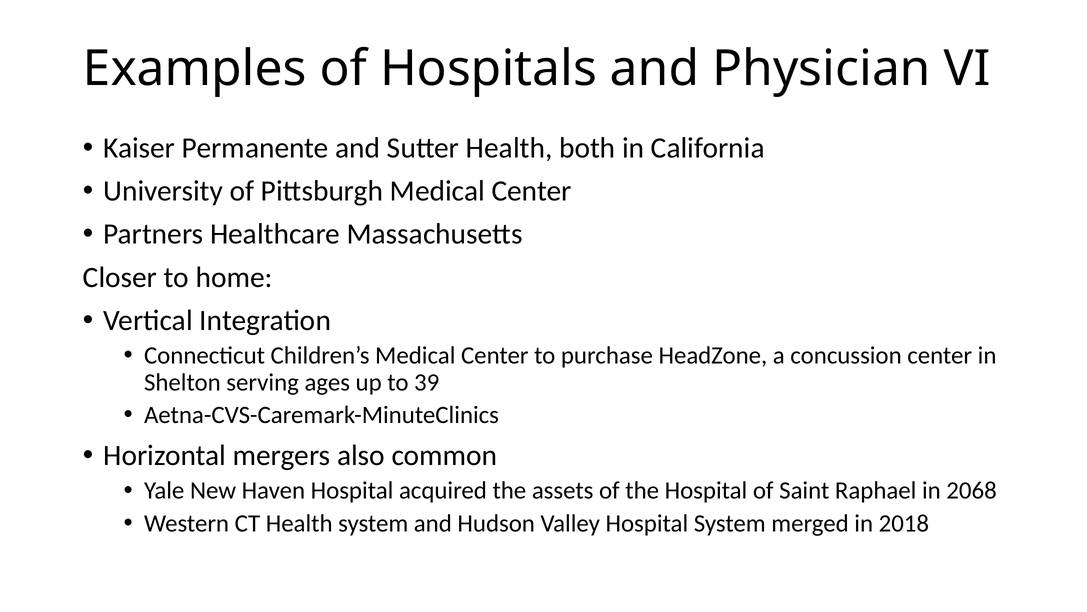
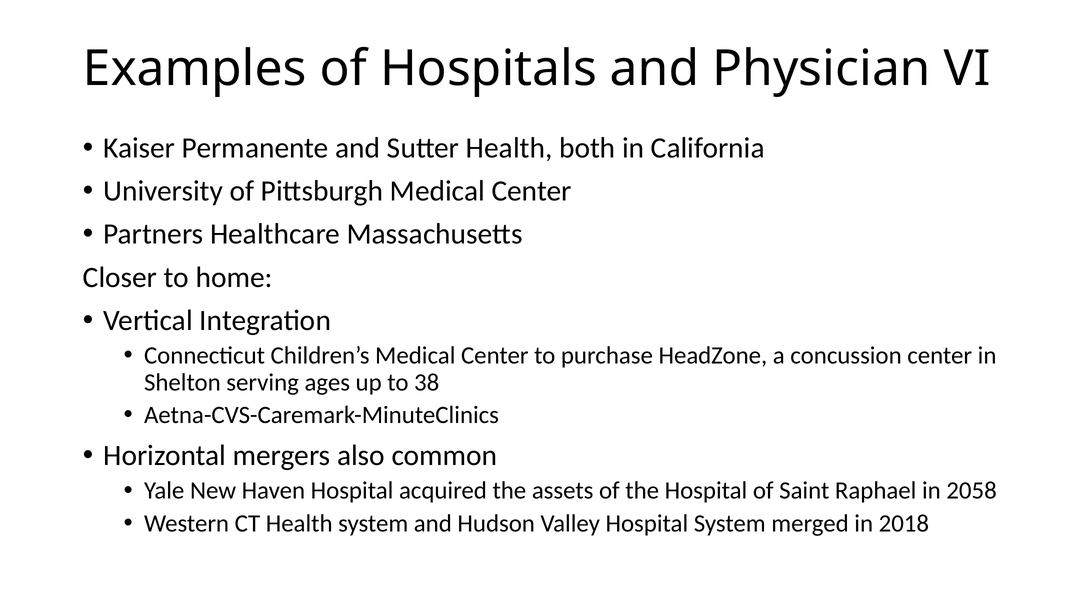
39: 39 -> 38
2068: 2068 -> 2058
